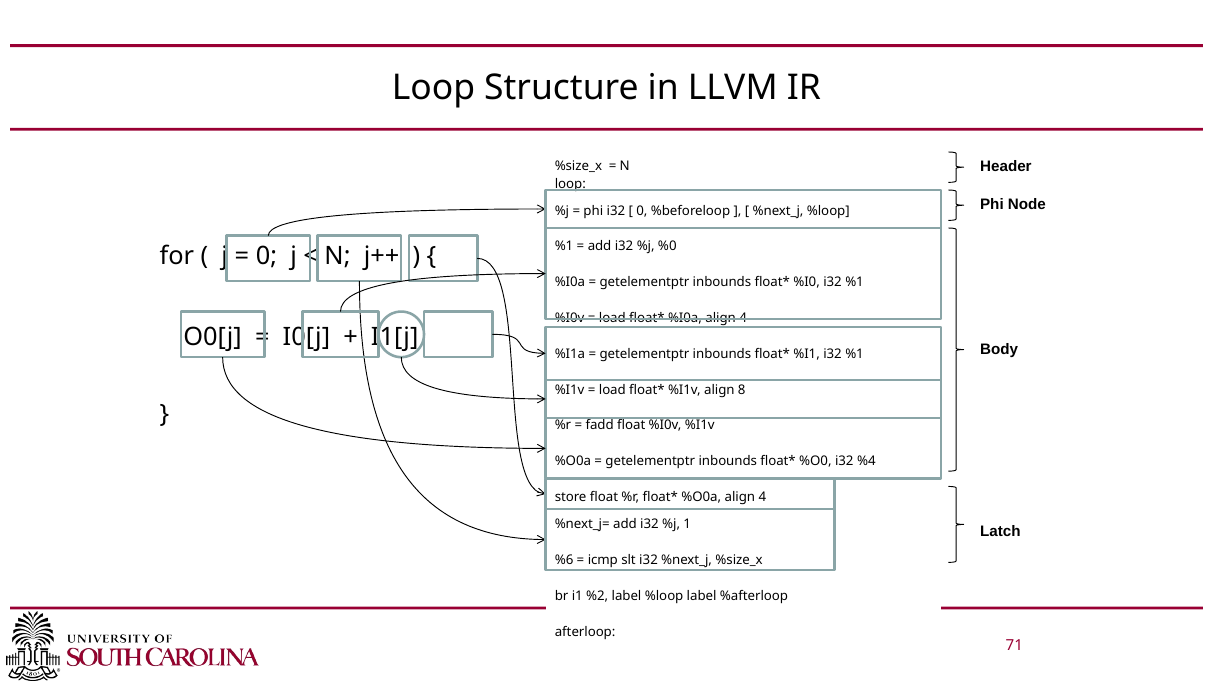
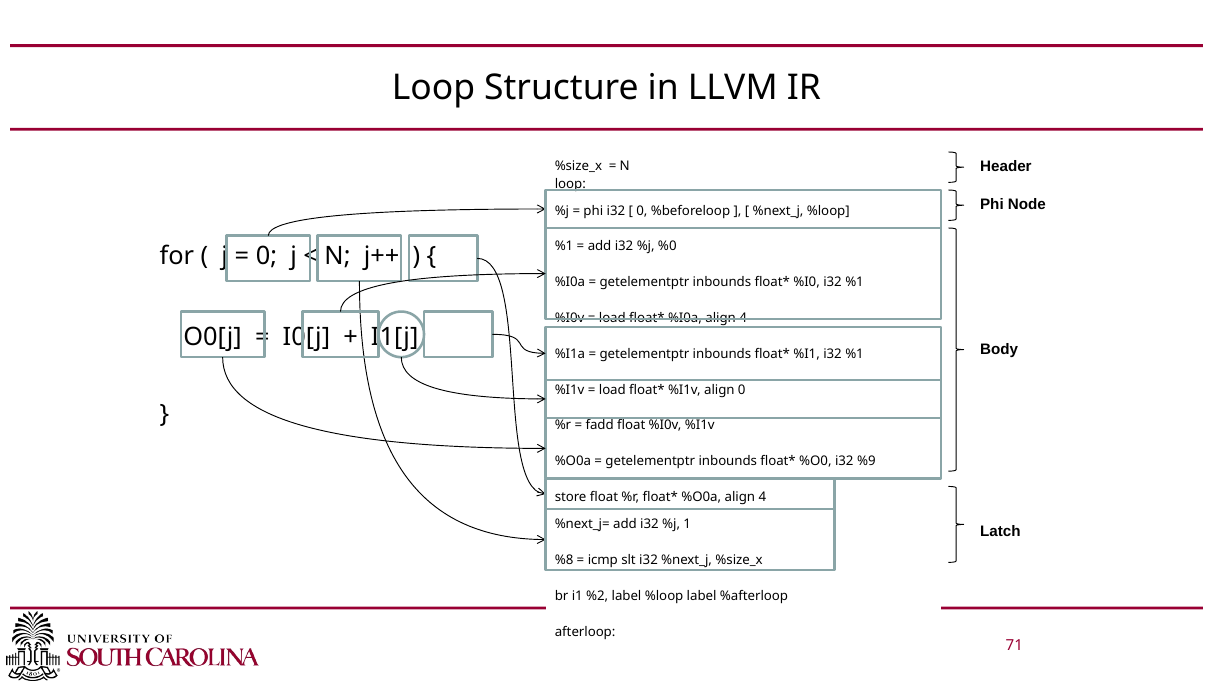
align 8: 8 -> 0
%4: %4 -> %9
%6: %6 -> %8
